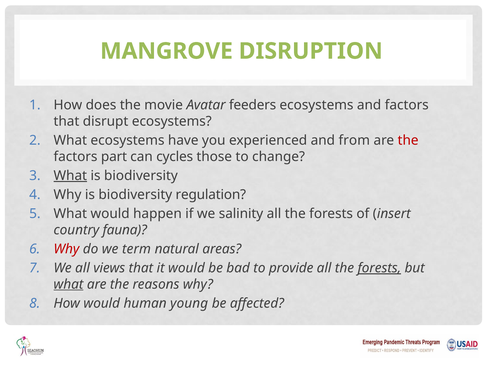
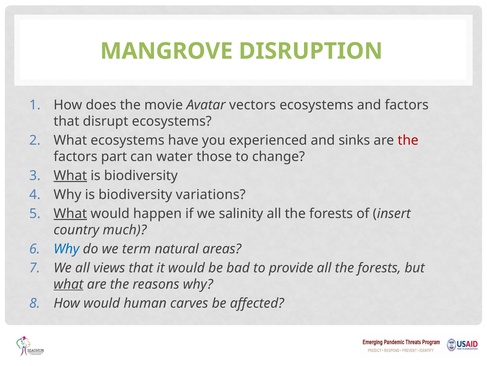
feeders: feeders -> vectors
from: from -> sinks
cycles: cycles -> water
regulation: regulation -> variations
What at (70, 213) underline: none -> present
fauna: fauna -> much
Why at (66, 248) colour: red -> blue
forests at (379, 267) underline: present -> none
young: young -> carves
